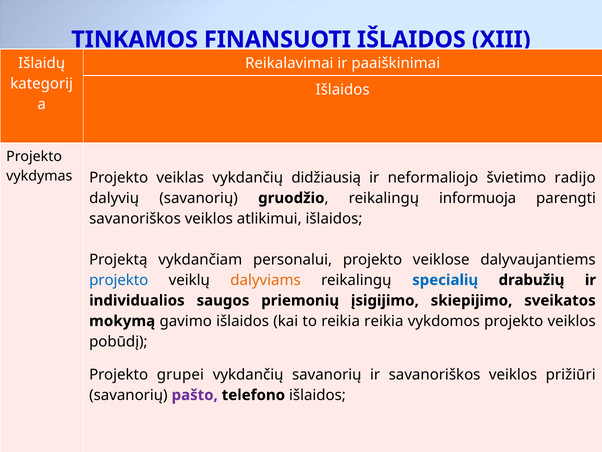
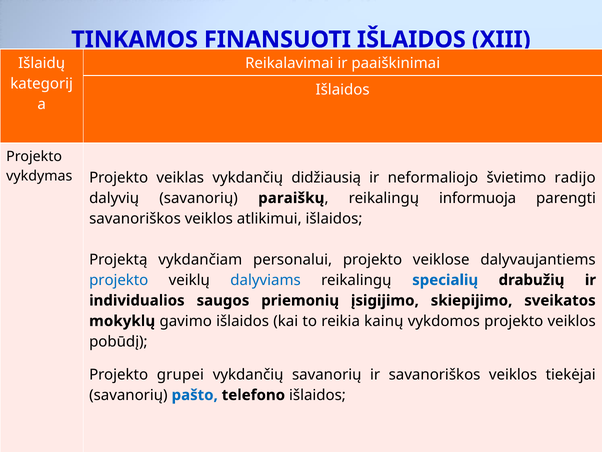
gruodžio: gruodžio -> paraiškų
dalyviams colour: orange -> blue
mokymą: mokymą -> mokyklų
reikia reikia: reikia -> kainų
prižiūri: prižiūri -> tiekėjai
pašto colour: purple -> blue
